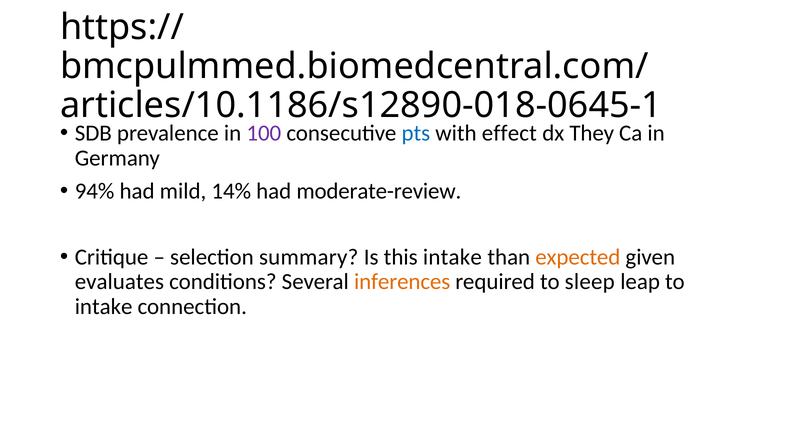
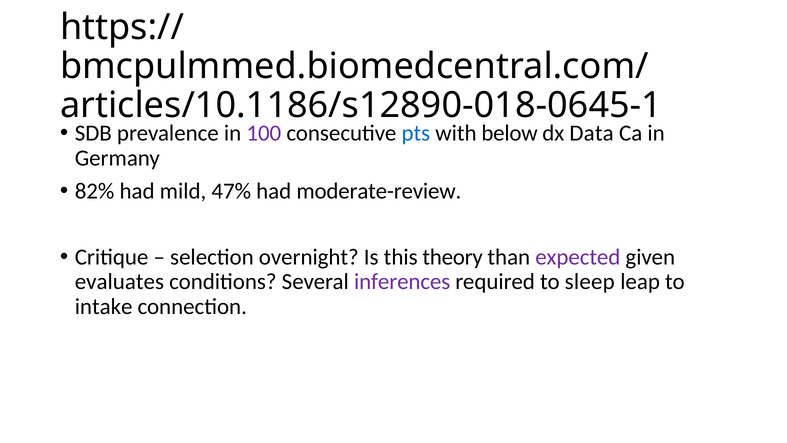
effect: effect -> below
They: They -> Data
94%: 94% -> 82%
14%: 14% -> 47%
summary: summary -> overnight
this intake: intake -> theory
expected colour: orange -> purple
inferences colour: orange -> purple
